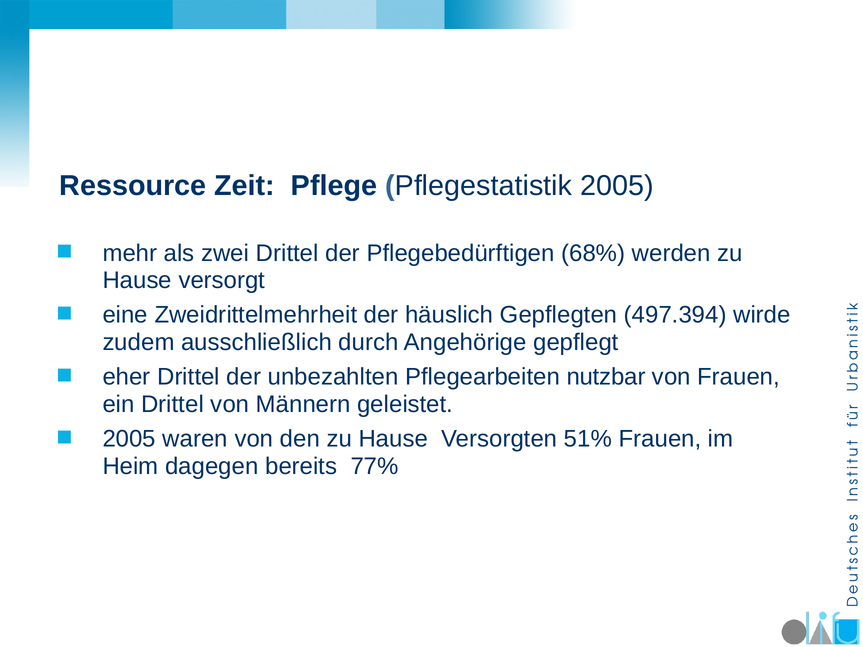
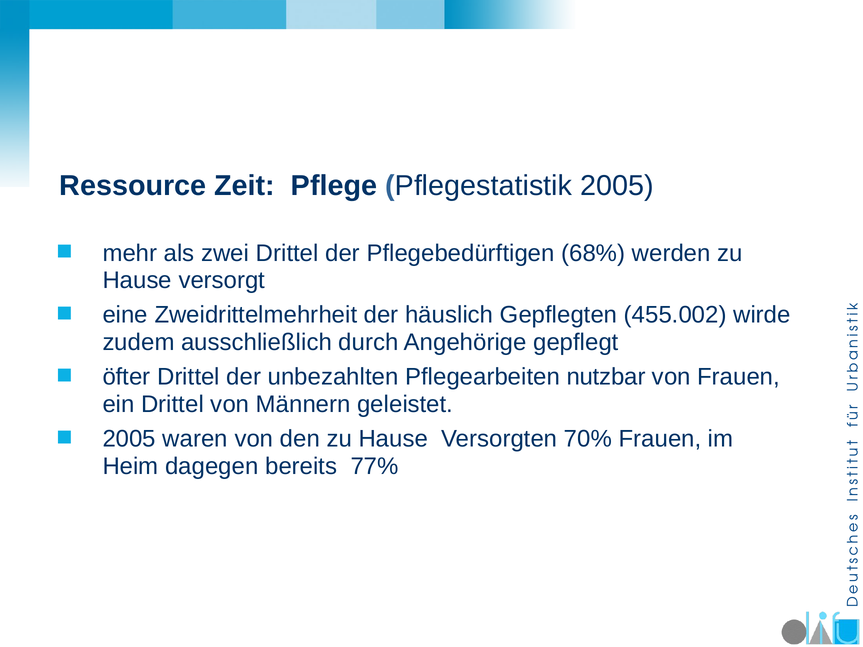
497.394: 497.394 -> 455.002
eher: eher -> öfter
51%: 51% -> 70%
